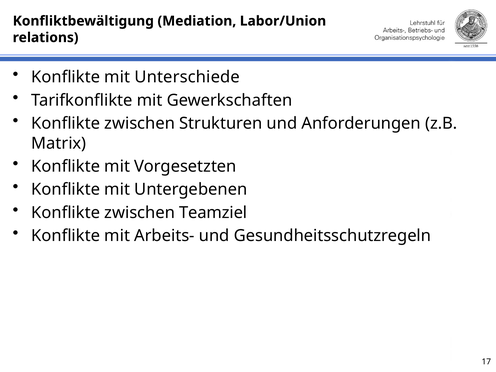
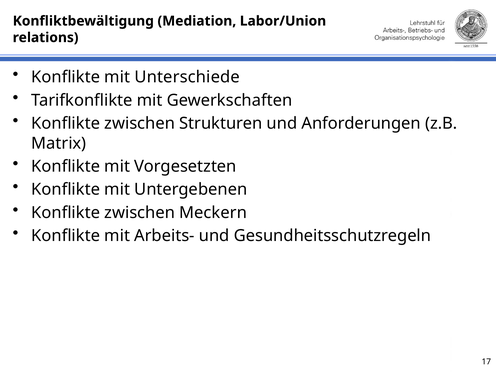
Teamziel: Teamziel -> Meckern
